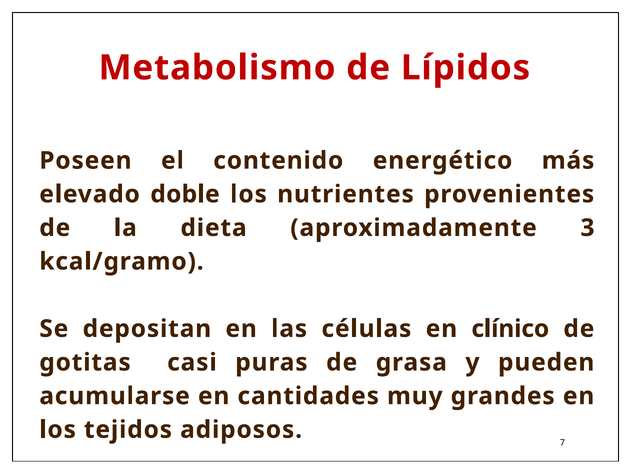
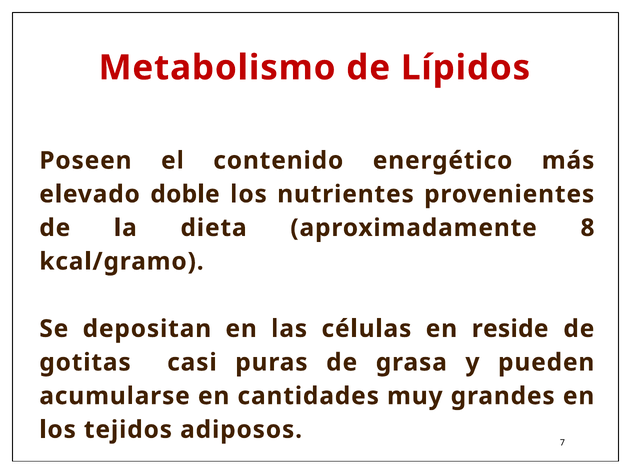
3: 3 -> 8
clínico: clínico -> reside
